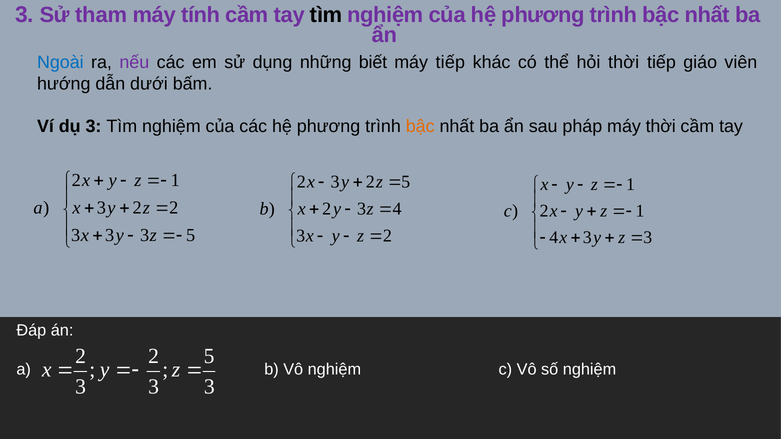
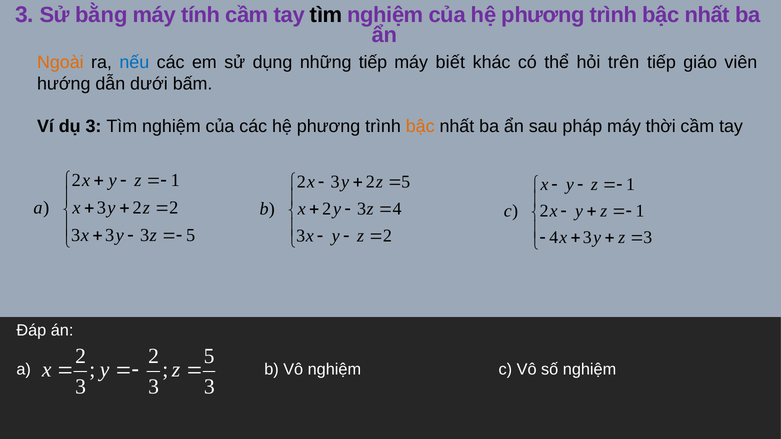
tham: tham -> bằng
Ngoài colour: blue -> orange
nếu colour: purple -> blue
những biết: biết -> tiếp
máy tiếp: tiếp -> biết
hỏi thời: thời -> trên
